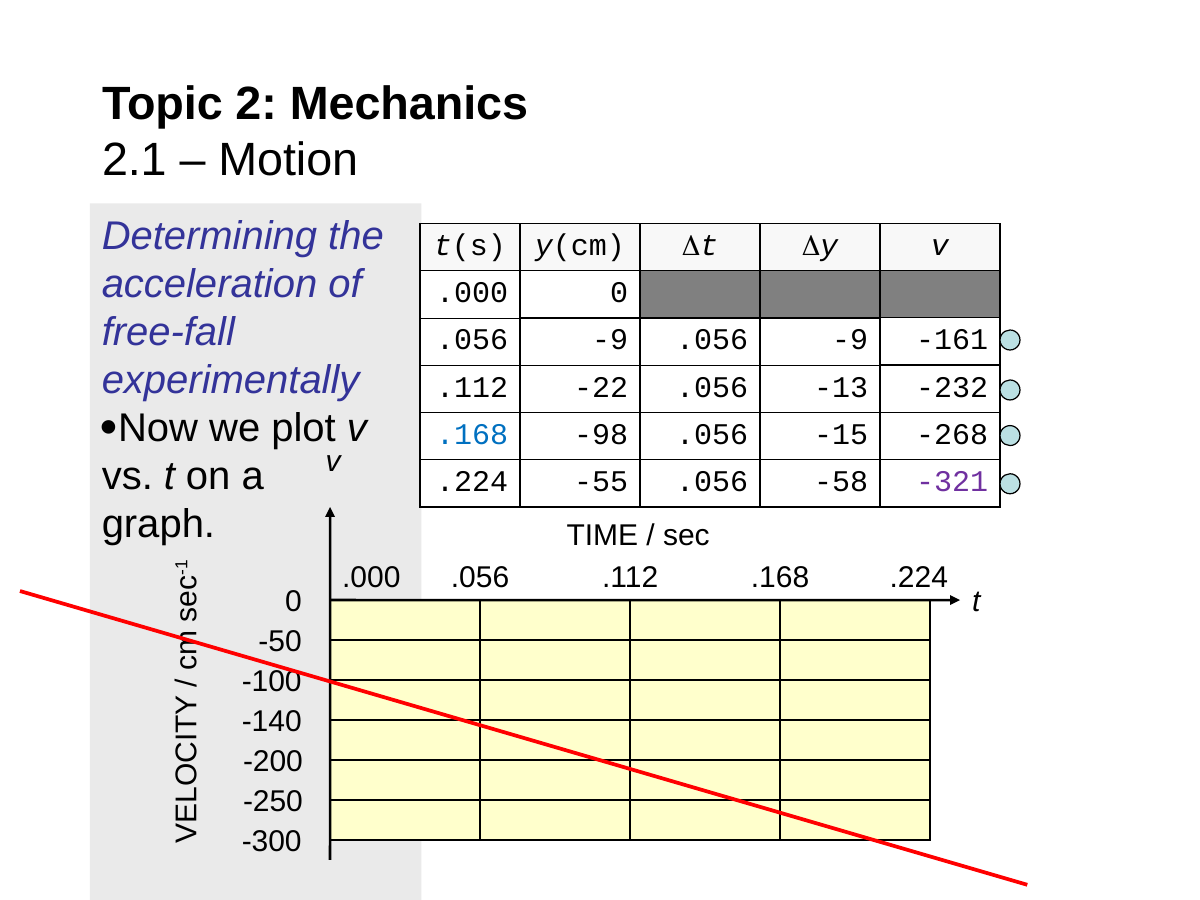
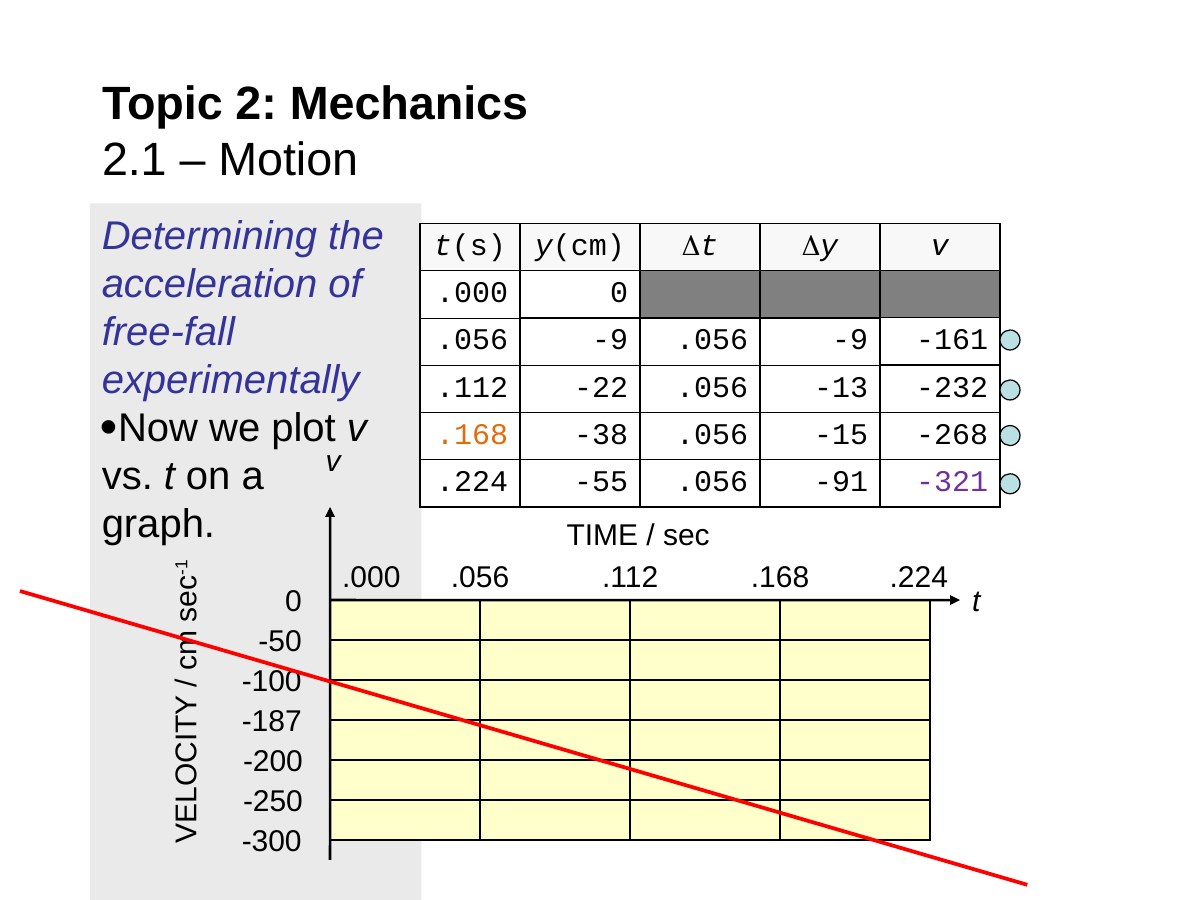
.168 at (472, 434) colour: blue -> orange
-98: -98 -> -38
-58: -58 -> -91
-140: -140 -> -187
